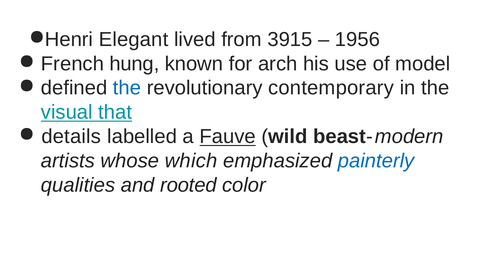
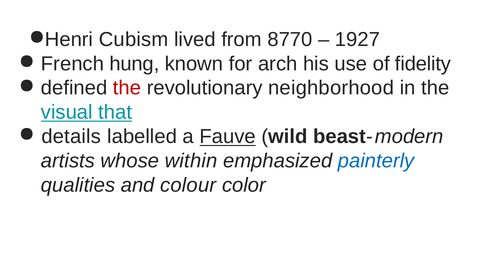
Elegant: Elegant -> Cubism
3915: 3915 -> 8770
1956: 1956 -> 1927
model: model -> fidelity
the at (127, 88) colour: blue -> red
contemporary: contemporary -> neighborhood
which: which -> within
rooted: rooted -> colour
